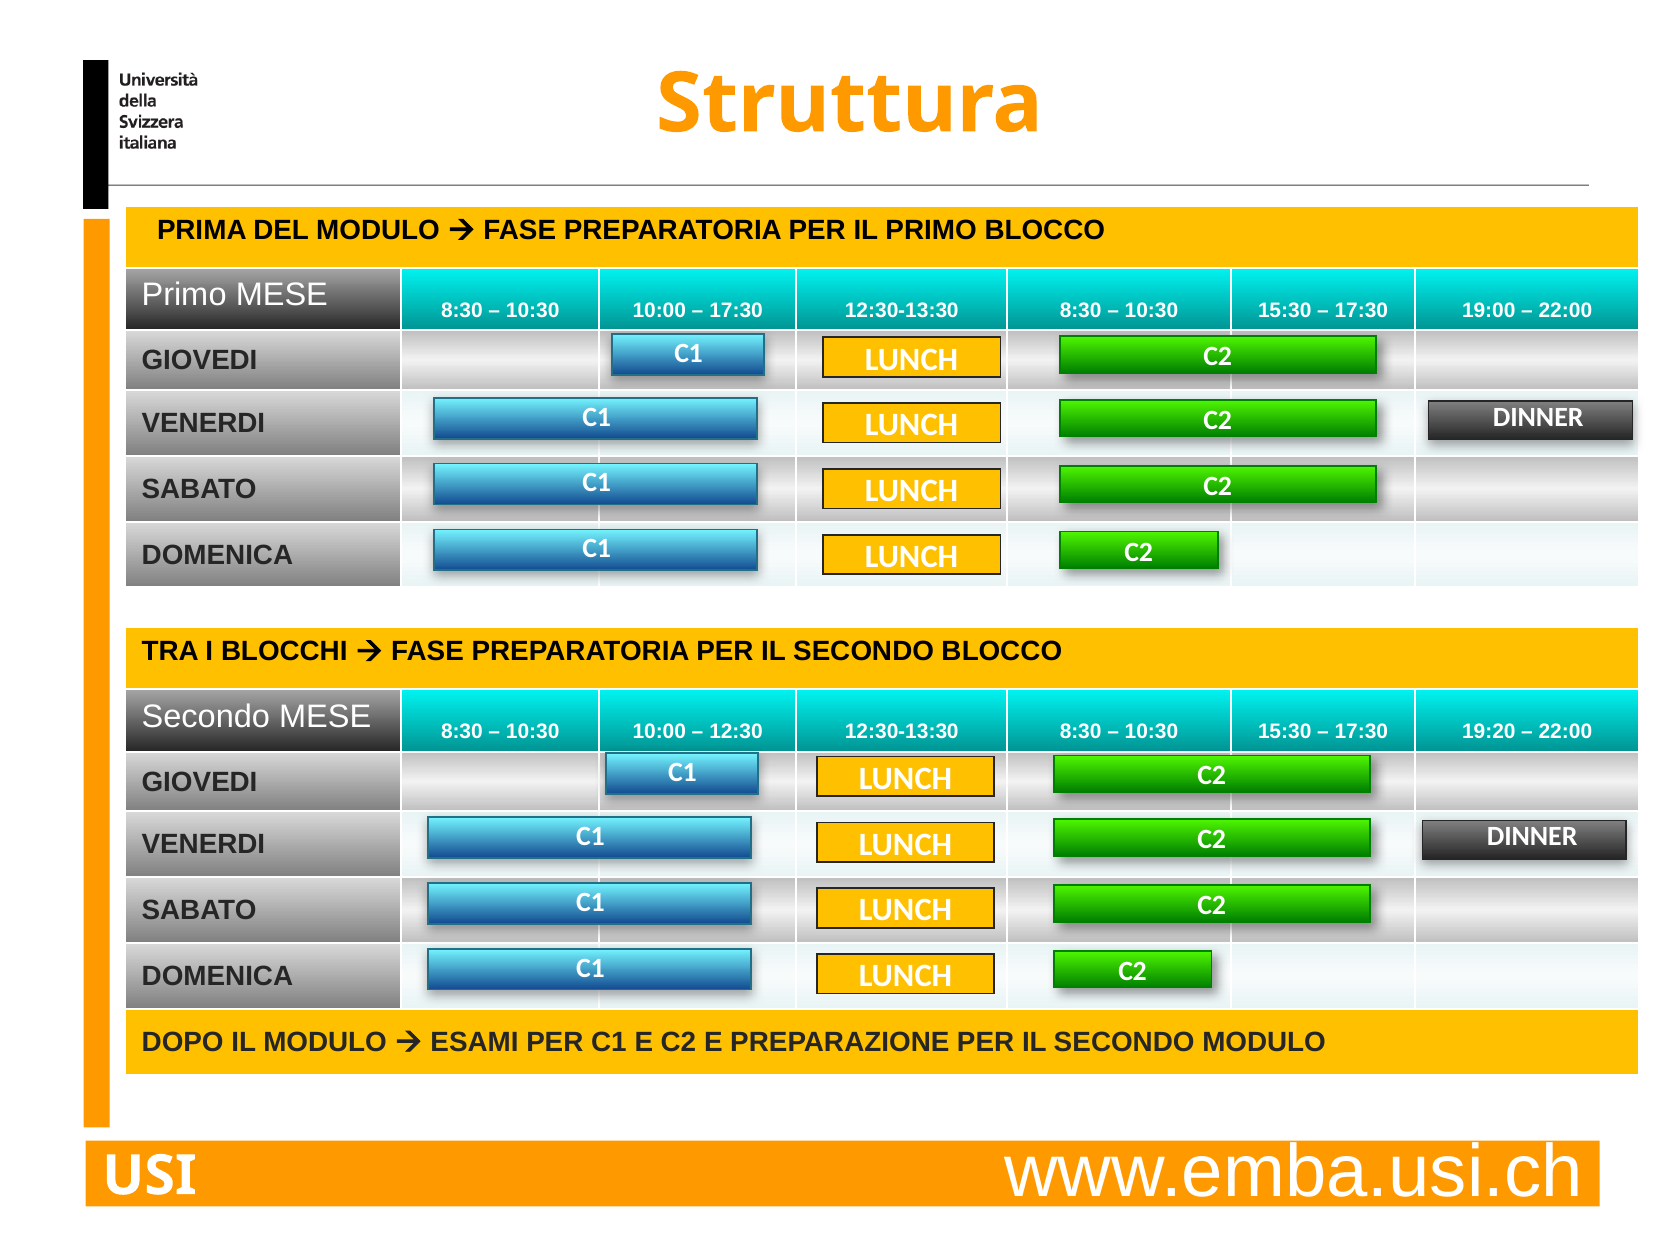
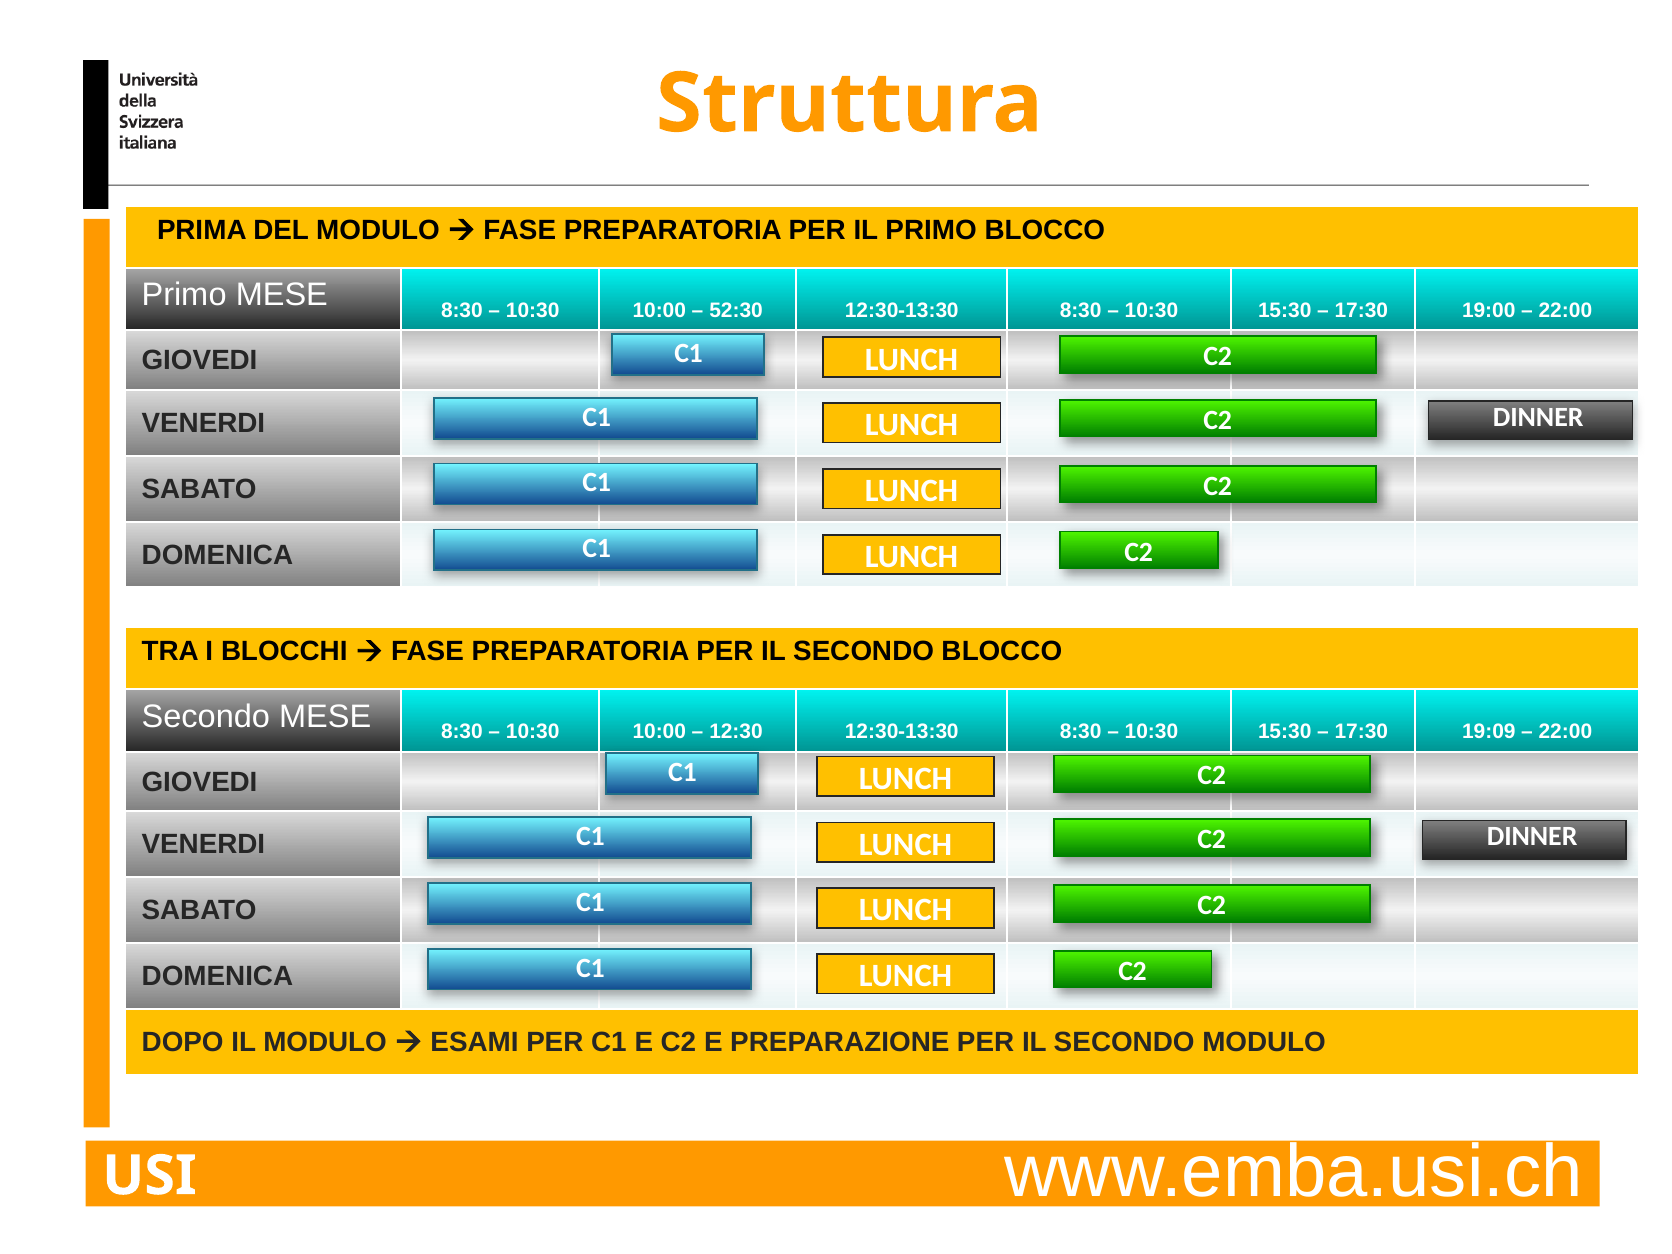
17:30 at (736, 310): 17:30 -> 52:30
19:20: 19:20 -> 19:09
